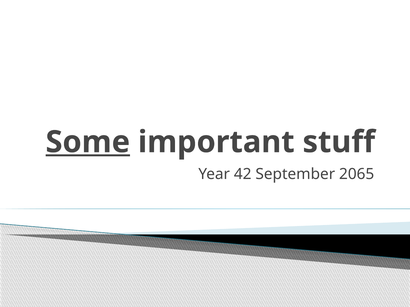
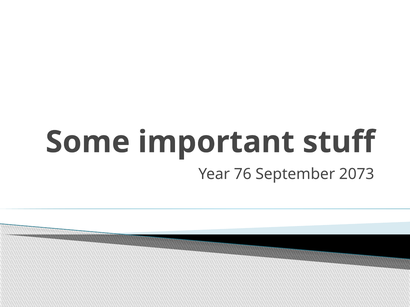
Some underline: present -> none
42: 42 -> 76
2065: 2065 -> 2073
